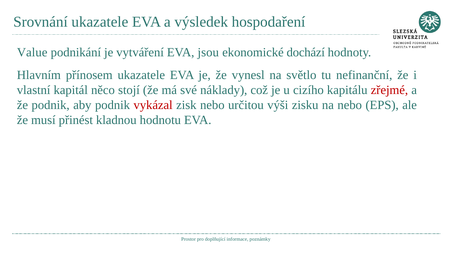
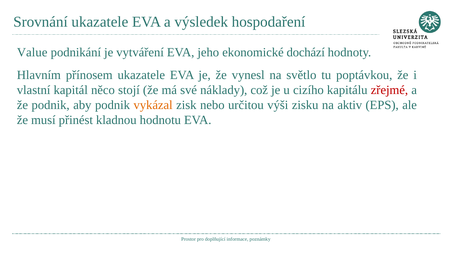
jsou: jsou -> jeho
nefinanční: nefinanční -> poptávkou
vykázal colour: red -> orange
na nebo: nebo -> aktiv
